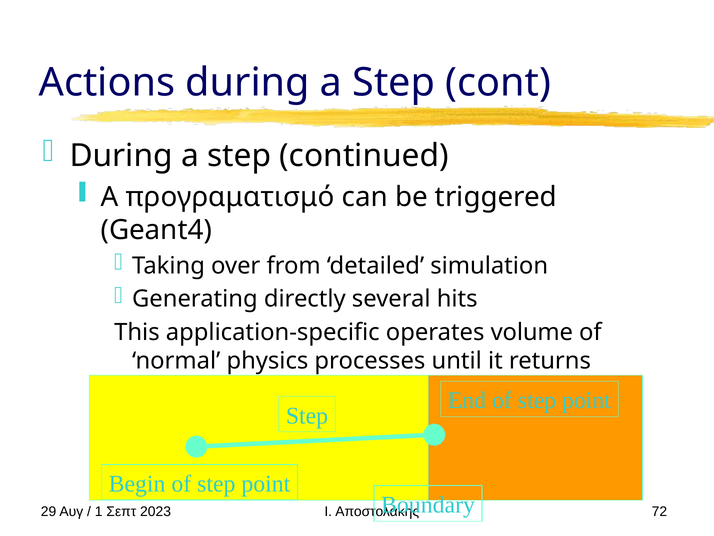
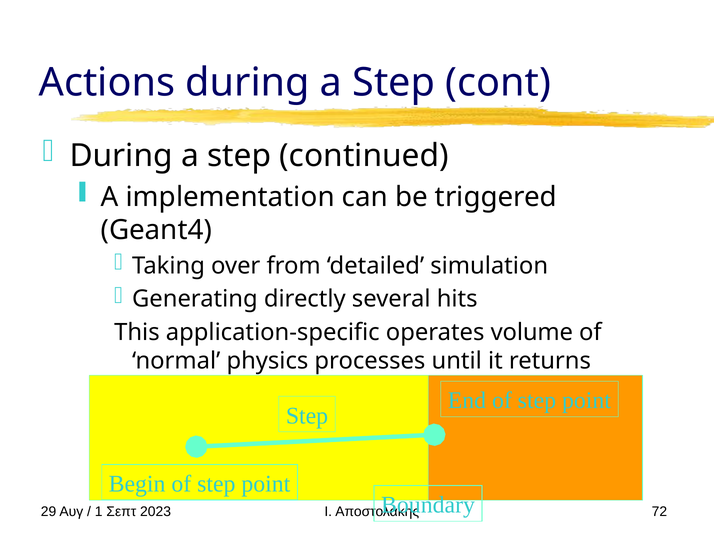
προγραματισμό: προγραματισμό -> implementation
